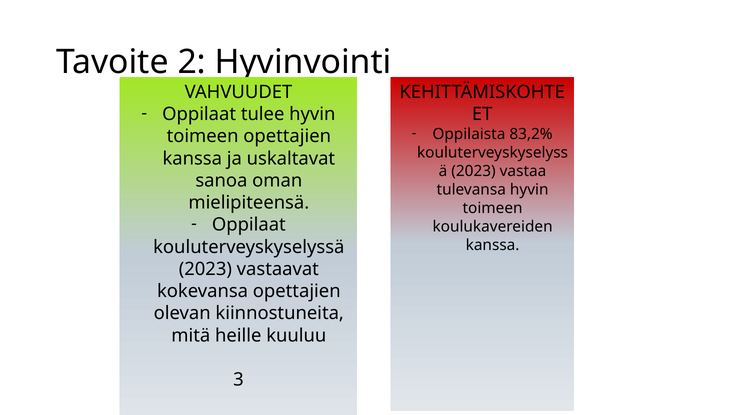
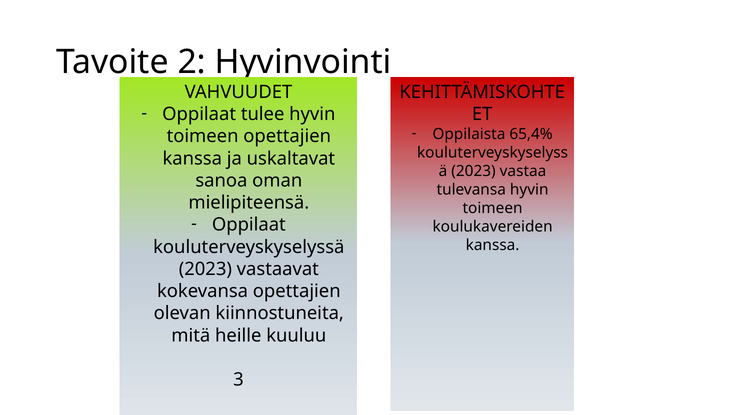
83,2%: 83,2% -> 65,4%
